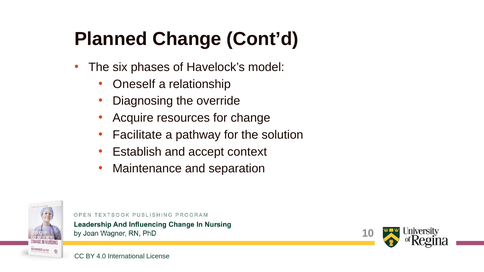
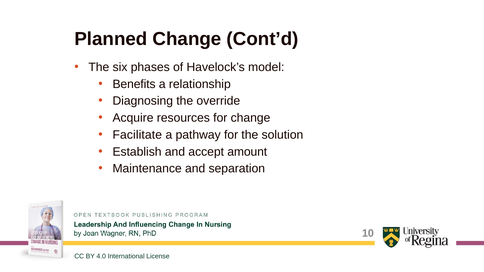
Oneself: Oneself -> Benefits
context: context -> amount
